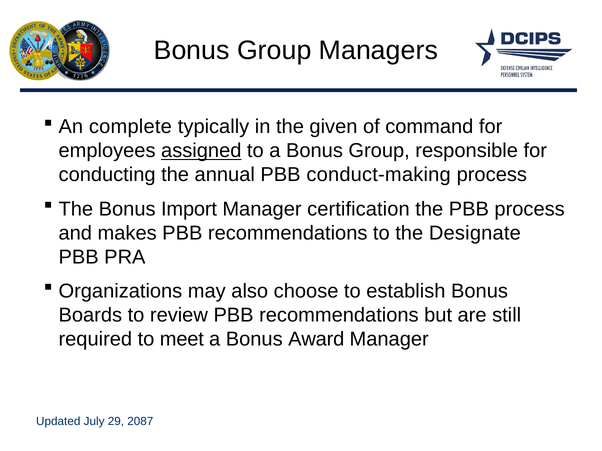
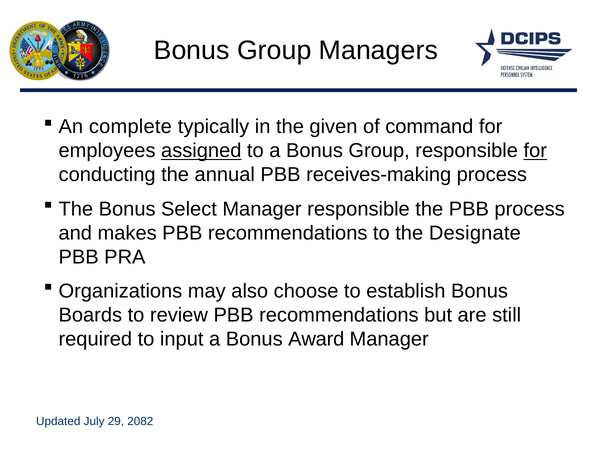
for at (535, 151) underline: none -> present
conduct-making: conduct-making -> receives-making
Import: Import -> Select
Manager certification: certification -> responsible
meet: meet -> input
2087: 2087 -> 2082
